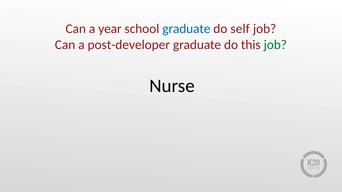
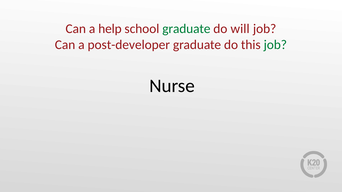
year: year -> help
graduate at (186, 29) colour: blue -> green
self: self -> will
